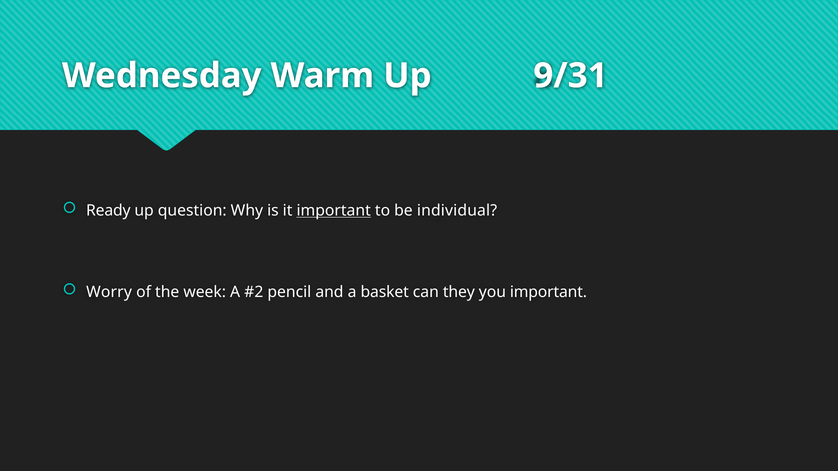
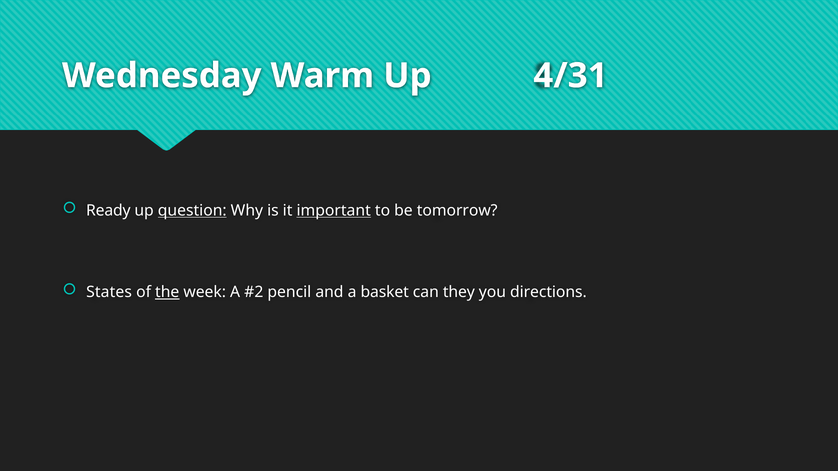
9/31: 9/31 -> 4/31
question underline: none -> present
individual: individual -> tomorrow
Worry: Worry -> States
the underline: none -> present
you important: important -> directions
